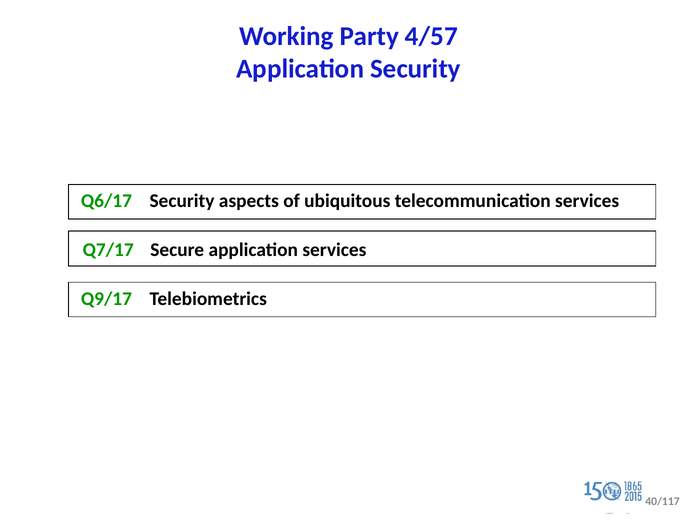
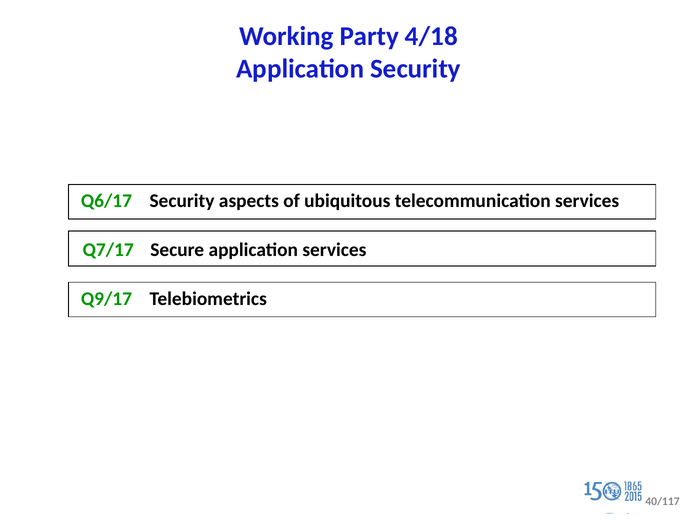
4/57: 4/57 -> 4/18
